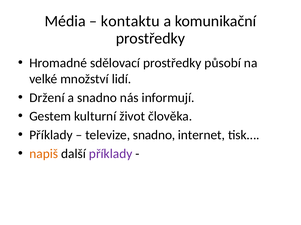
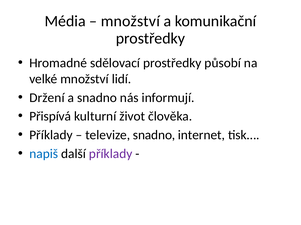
kontaktu at (130, 21): kontaktu -> množství
Gestem: Gestem -> Přispívá
napiš colour: orange -> blue
